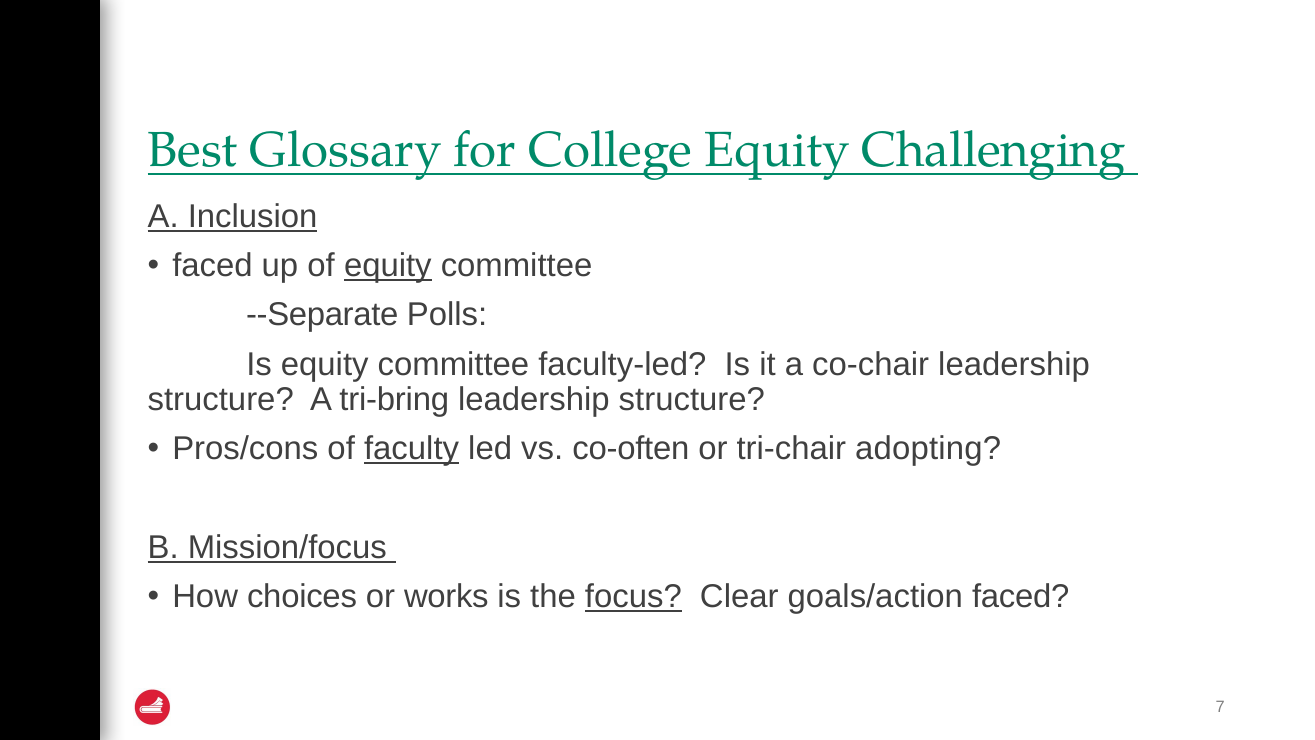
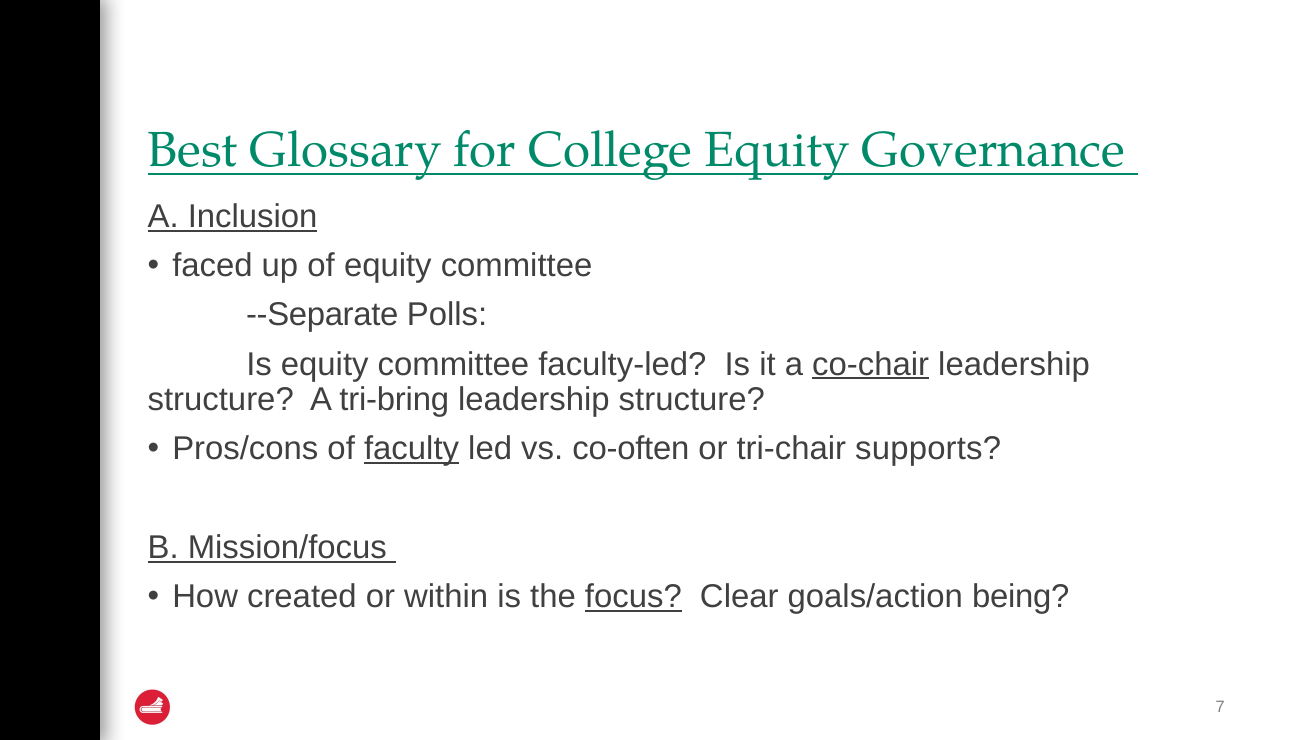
Challenging: Challenging -> Governance
equity at (388, 266) underline: present -> none
co-chair underline: none -> present
adopting: adopting -> supports
choices: choices -> created
works: works -> within
goals/action faced: faced -> being
